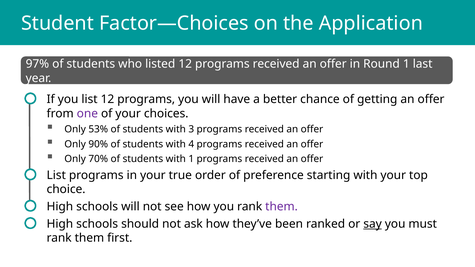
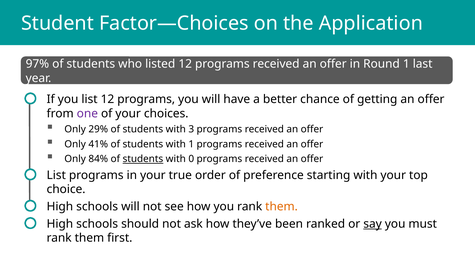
53%: 53% -> 29%
90%: 90% -> 41%
with 4: 4 -> 1
70%: 70% -> 84%
students at (143, 159) underline: none -> present
with 1: 1 -> 0
them at (282, 207) colour: purple -> orange
